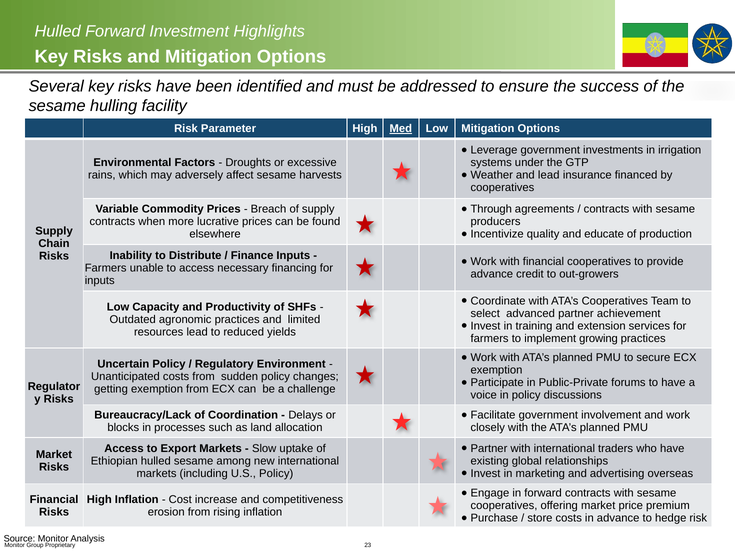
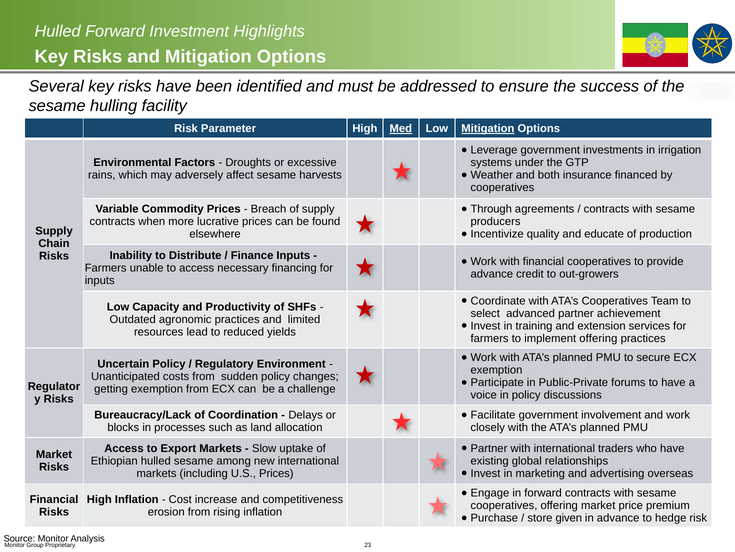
Mitigation at (488, 128) underline: none -> present
and lead: lead -> both
implement growing: growing -> offering
U.S Policy: Policy -> Prices
store costs: costs -> given
